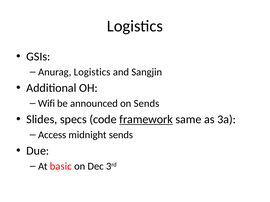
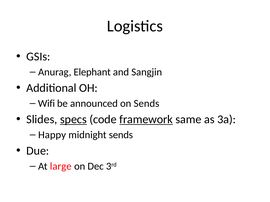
Anurag Logistics: Logistics -> Elephant
specs underline: none -> present
Access: Access -> Happy
basic: basic -> large
